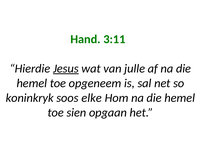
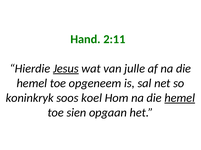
3:11: 3:11 -> 2:11
elke: elke -> koel
hemel at (180, 98) underline: none -> present
